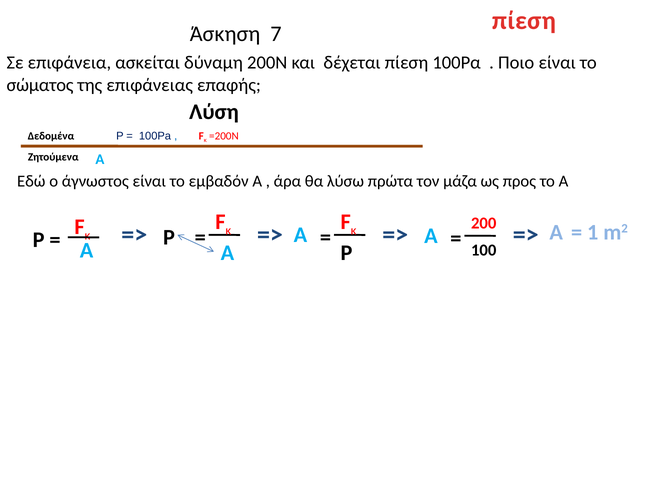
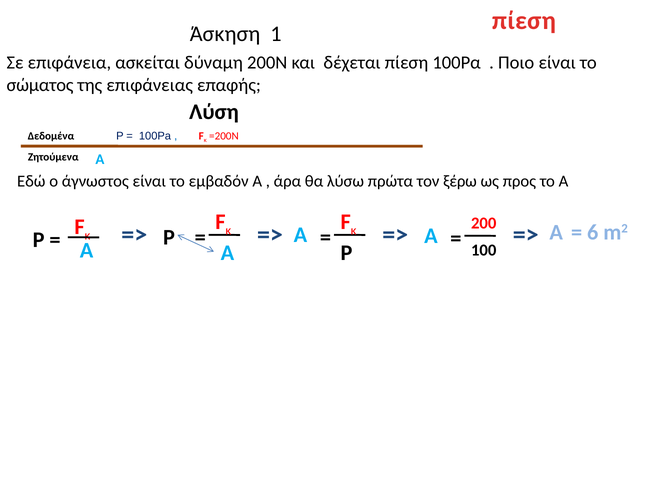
7: 7 -> 1
μάζα: μάζα -> ξέρω
1: 1 -> 6
